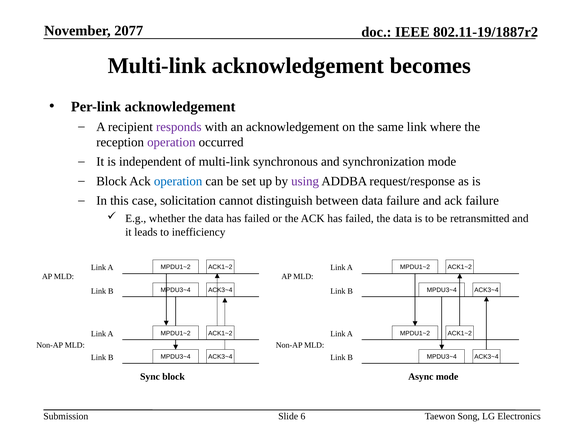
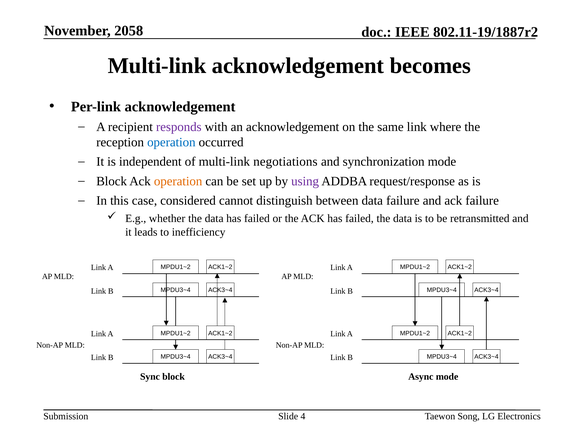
2077: 2077 -> 2058
operation at (171, 142) colour: purple -> blue
synchronous: synchronous -> negotiations
operation at (178, 181) colour: blue -> orange
solicitation: solicitation -> considered
6: 6 -> 4
